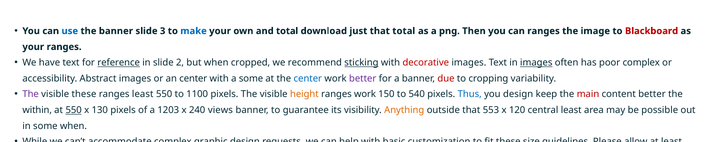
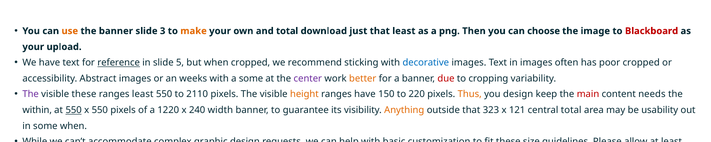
use colour: blue -> orange
make colour: blue -> orange
that total: total -> least
can ranges: ranges -> choose
your ranges: ranges -> upload
2: 2 -> 5
sticking underline: present -> none
decorative colour: red -> blue
images at (536, 63) underline: present -> none
poor complex: complex -> cropped
an center: center -> weeks
center at (308, 79) colour: blue -> purple
better at (363, 79) colour: purple -> orange
1100: 1100 -> 2110
ranges work: work -> have
540: 540 -> 220
Thus colour: blue -> orange
content better: better -> needs
x 130: 130 -> 550
1203: 1203 -> 1220
views: views -> width
553: 553 -> 323
120: 120 -> 121
central least: least -> total
possible: possible -> usability
